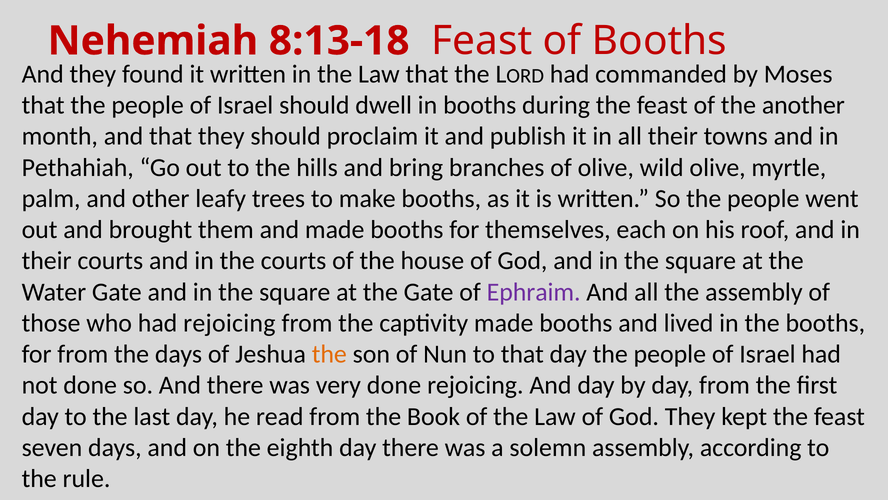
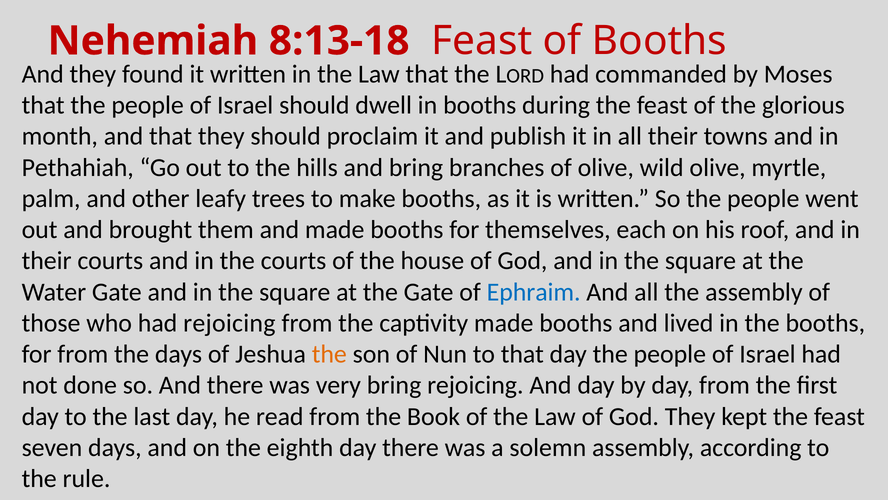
another: another -> glorious
Ephraim colour: purple -> blue
very done: done -> bring
